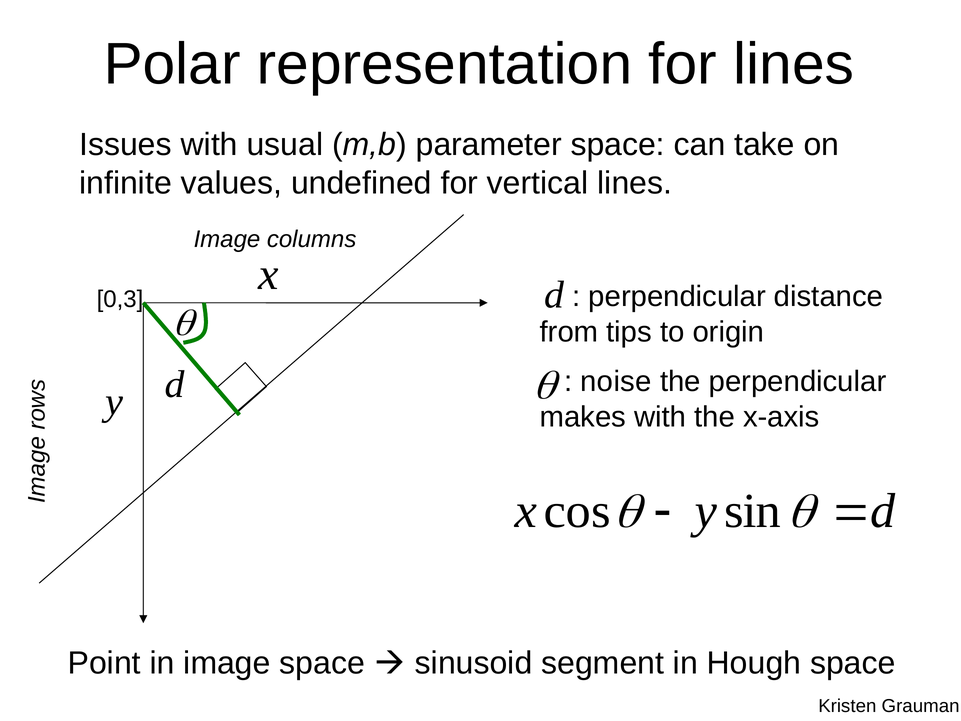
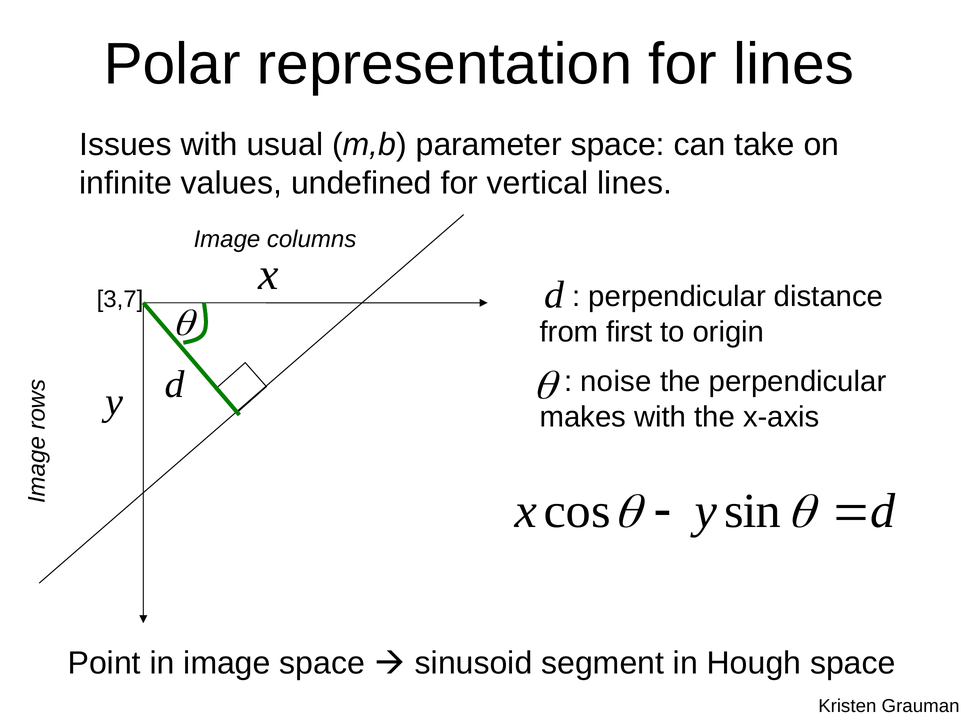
0,3: 0,3 -> 3,7
tips: tips -> first
